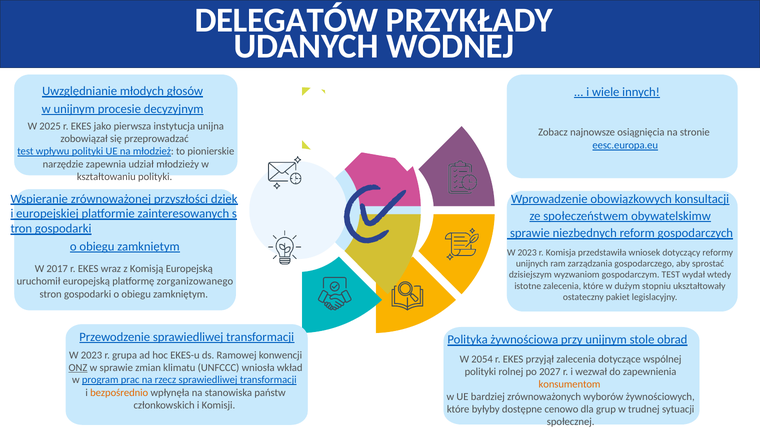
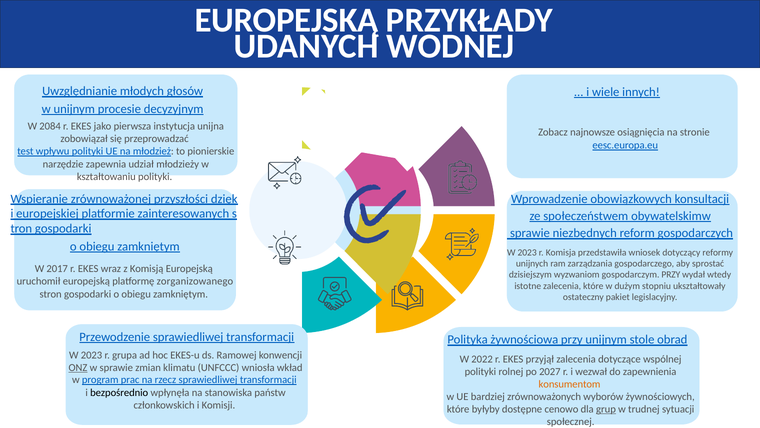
DELEGATÓW at (286, 20): DELEGATÓW -> EUROPEJSKĄ
2025: 2025 -> 2084
gospodarczym TEST: TEST -> PRZY
2054: 2054 -> 2022
bezpośrednio colour: orange -> black
grup underline: none -> present
